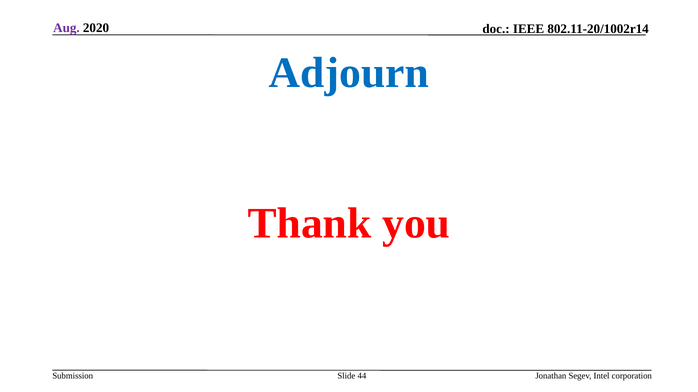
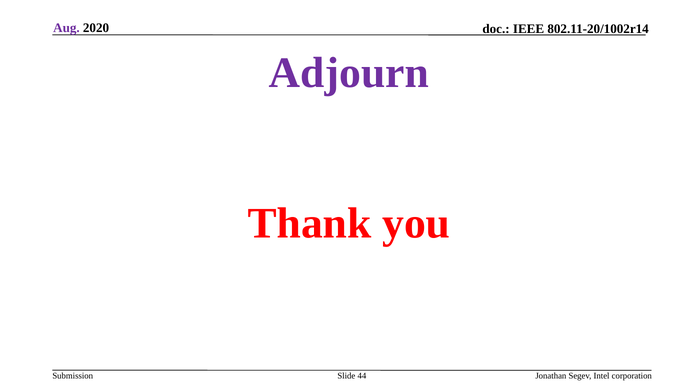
Adjourn colour: blue -> purple
